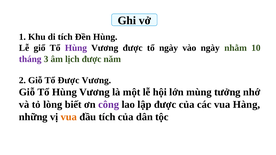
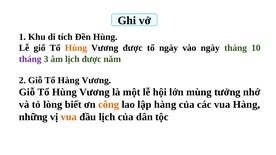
Hùng at (76, 48) colour: purple -> orange
ngày nhằm: nhằm -> tháng
Tổ Được: Được -> Hàng
công colour: purple -> orange
lập được: được -> hàng
đầu tích: tích -> lịch
